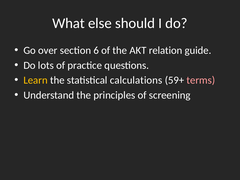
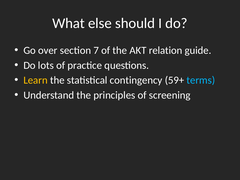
6: 6 -> 7
calculations: calculations -> contingency
terms colour: pink -> light blue
